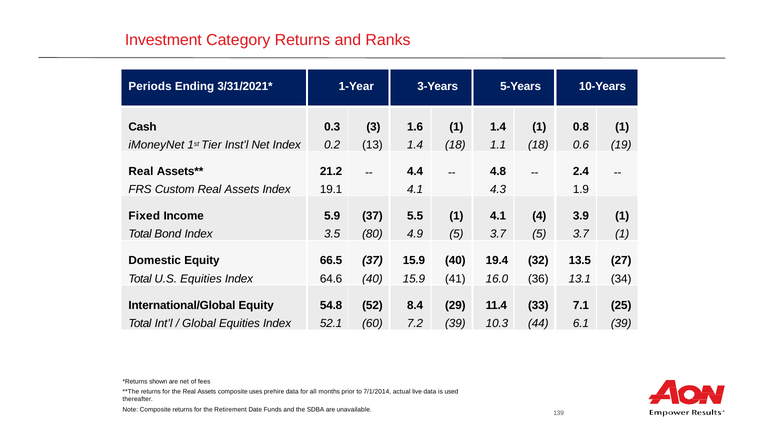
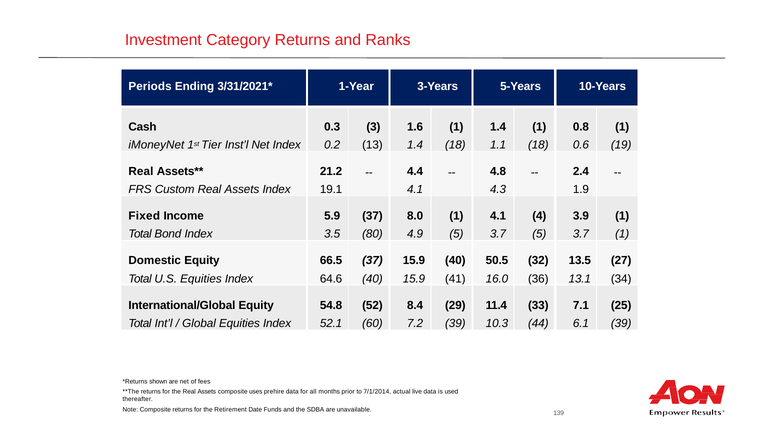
5.5: 5.5 -> 8.0
19.4: 19.4 -> 50.5
